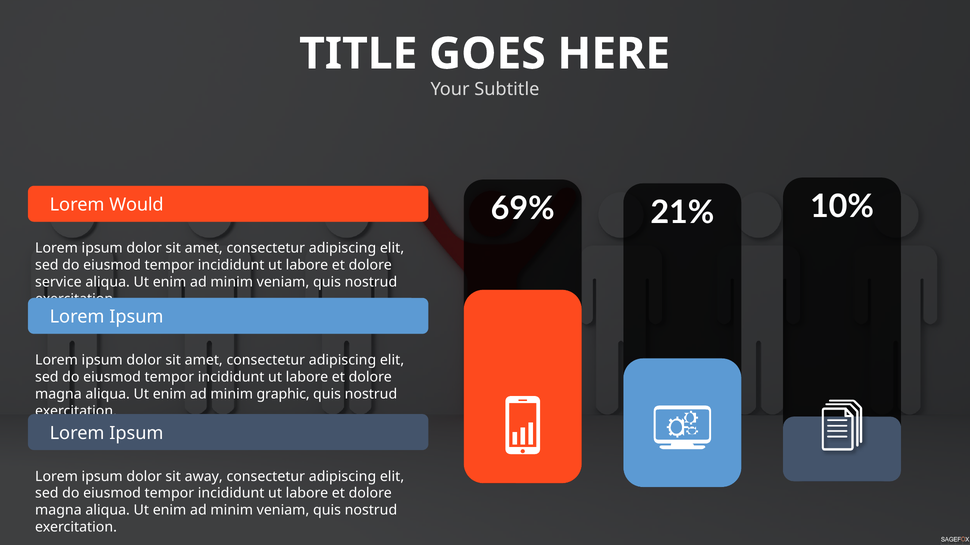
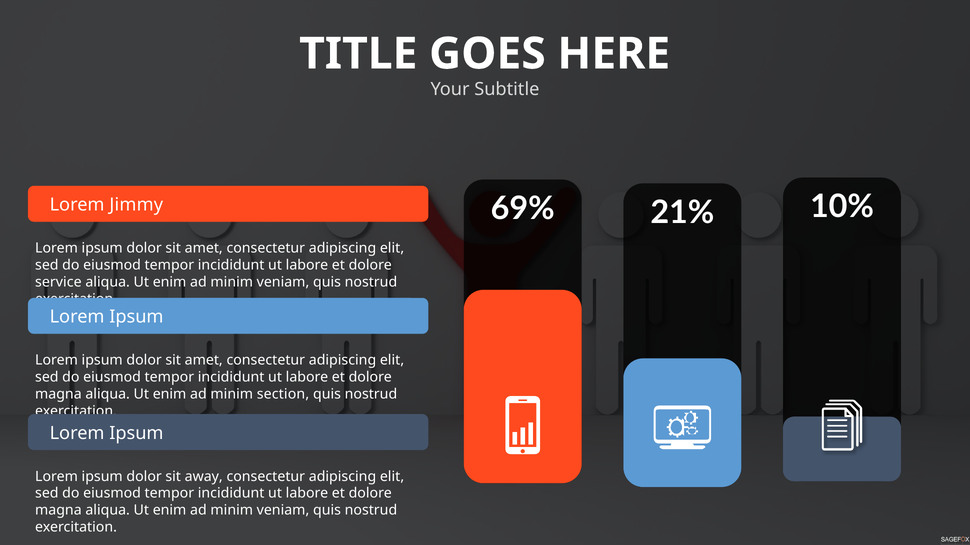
Would: Would -> Jimmy
graphic: graphic -> section
